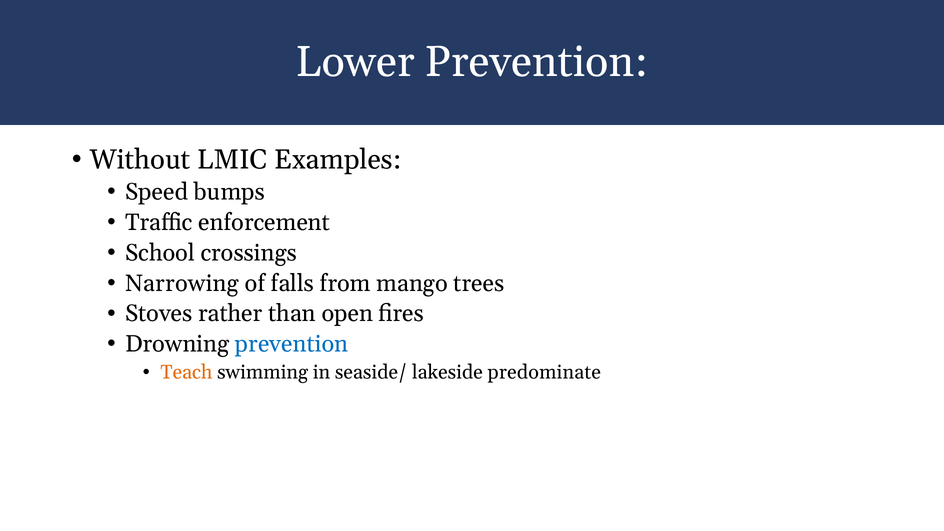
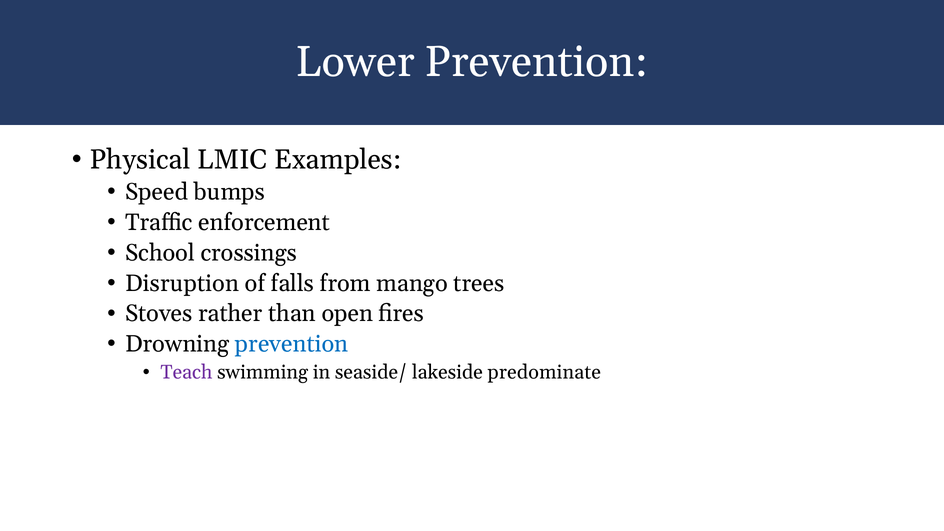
Without: Without -> Physical
Narrowing: Narrowing -> Disruption
Teach colour: orange -> purple
